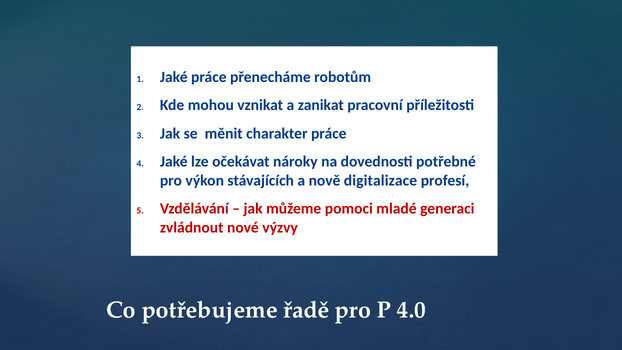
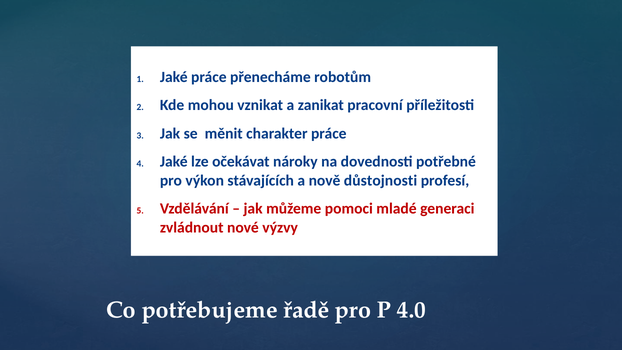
digitalizace: digitalizace -> důstojnosti
